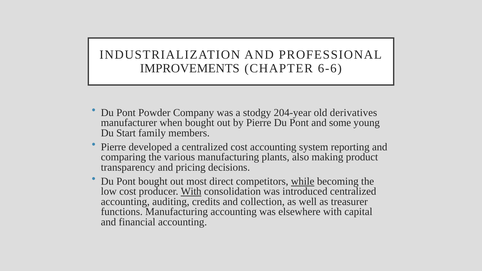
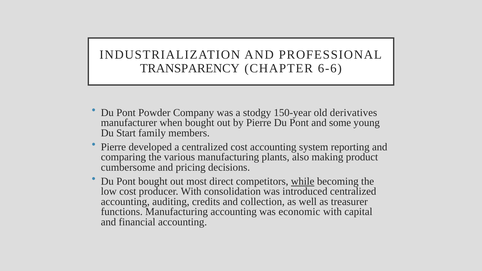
IMPROVEMENTS: IMPROVEMENTS -> TRANSPARENCY
204-year: 204-year -> 150-year
transparency: transparency -> cumbersome
With at (191, 192) underline: present -> none
elsewhere: elsewhere -> economic
